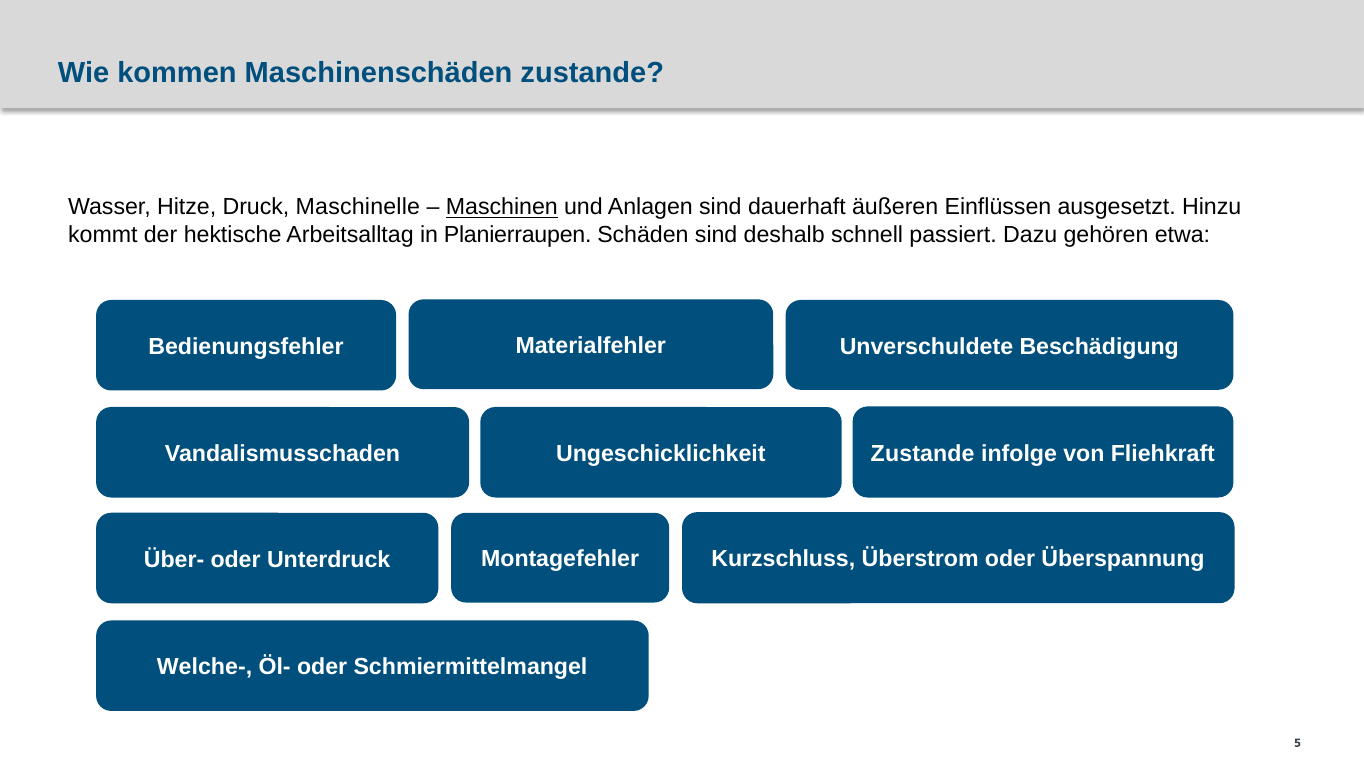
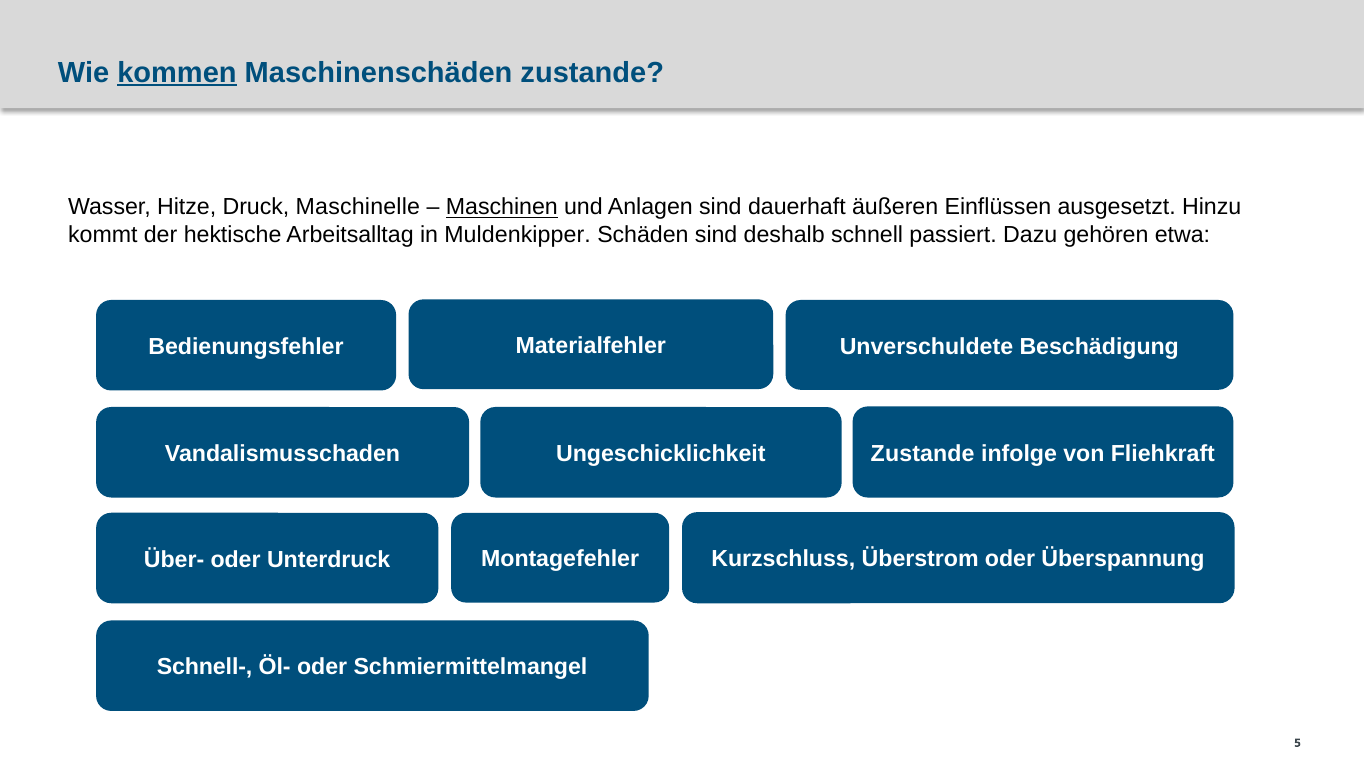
kommen underline: none -> present
Planierraupen: Planierraupen -> Muldenkipper
Welche-: Welche- -> Schnell-
